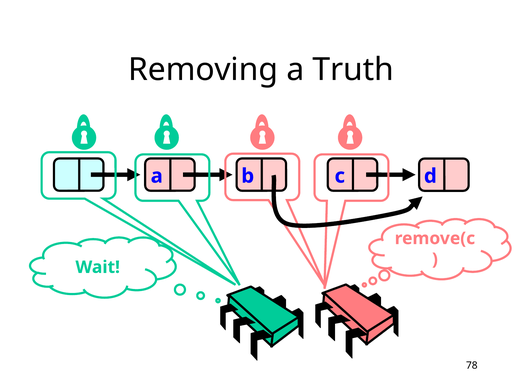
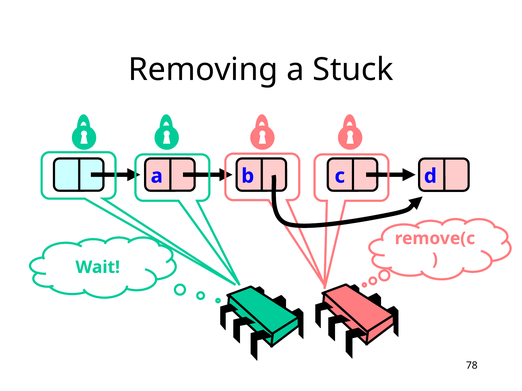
Truth: Truth -> Stuck
